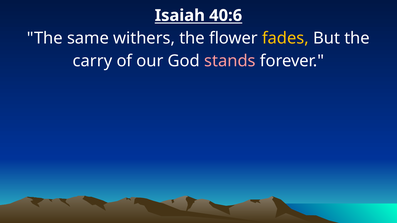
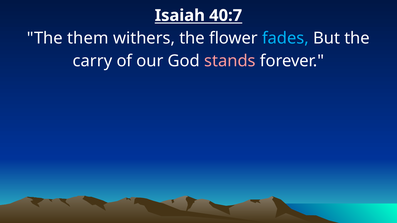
40:6: 40:6 -> 40:7
same: same -> them
fades colour: yellow -> light blue
